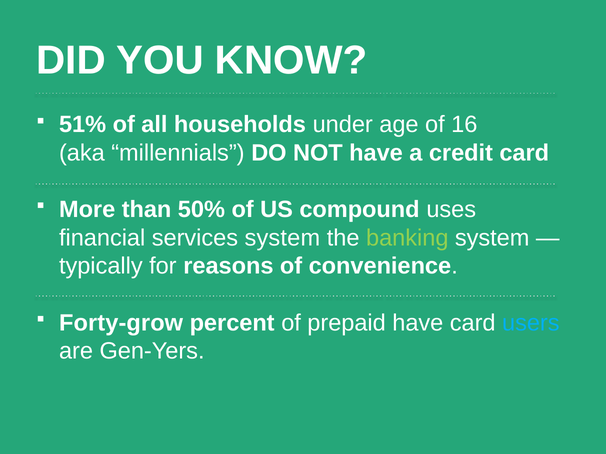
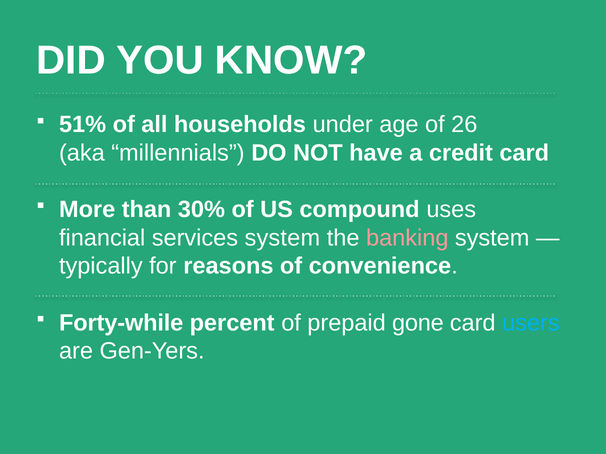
16: 16 -> 26
50%: 50% -> 30%
banking colour: light green -> pink
Forty-grow: Forty-grow -> Forty-while
prepaid have: have -> gone
